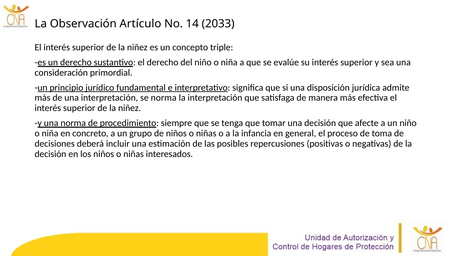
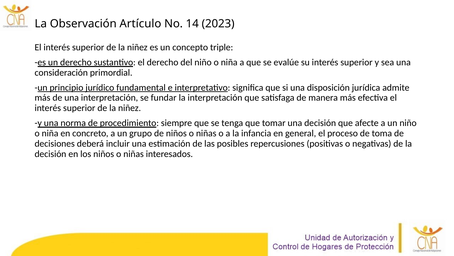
2033: 2033 -> 2023
se norma: norma -> fundar
